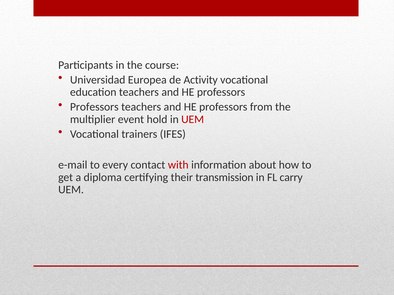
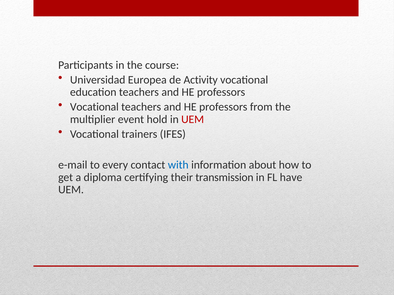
Professors at (94, 107): Professors -> Vocational
with colour: red -> blue
carry: carry -> have
